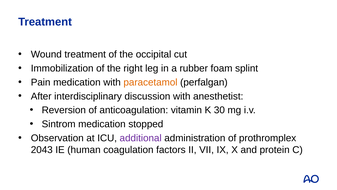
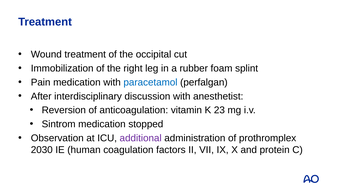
paracetamol colour: orange -> blue
30: 30 -> 23
2043: 2043 -> 2030
